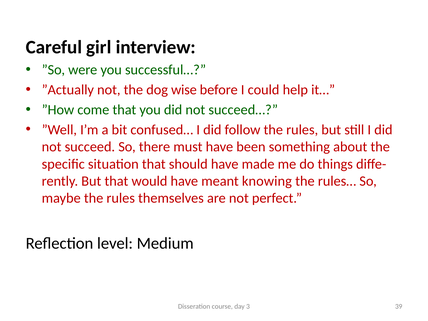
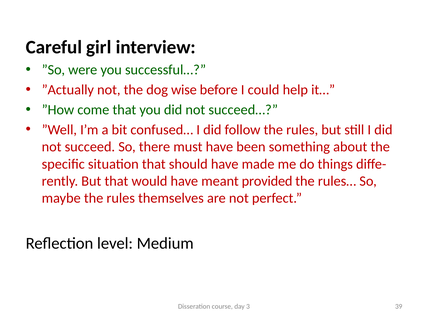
knowing: knowing -> provided
